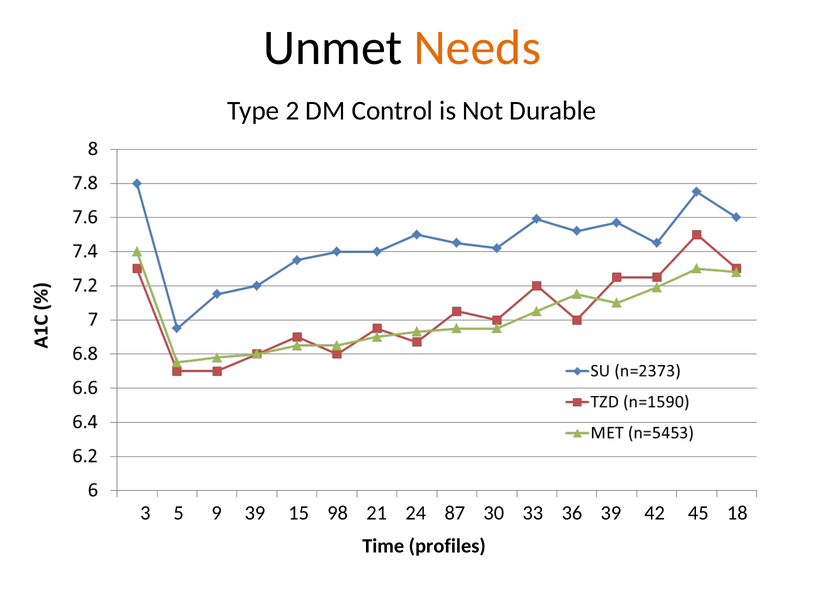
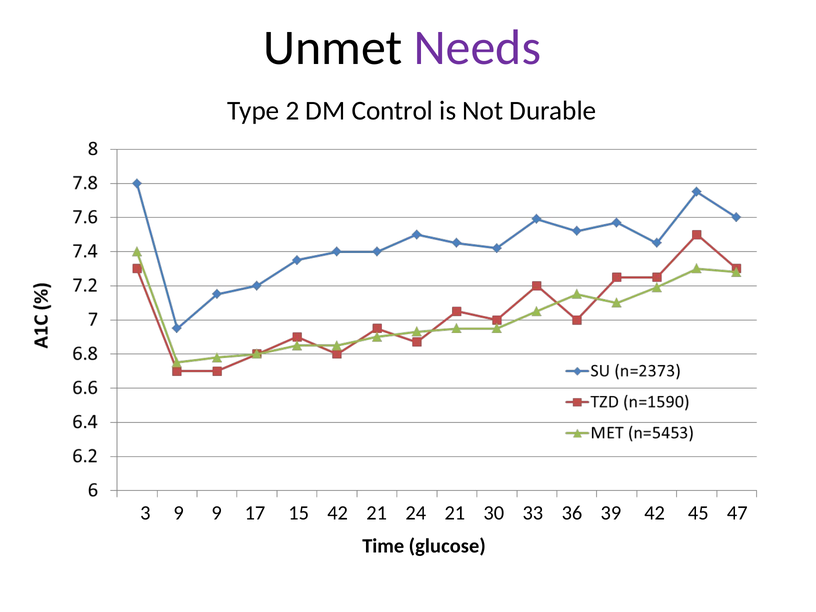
Needs colour: orange -> purple
3 5: 5 -> 9
9 39: 39 -> 17
15 98: 98 -> 42
24 87: 87 -> 21
18: 18 -> 47
profiles: profiles -> glucose
